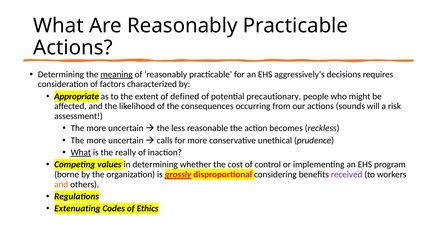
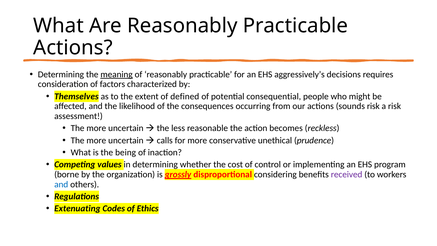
Appropriate: Appropriate -> Themselves
precautionary: precautionary -> consequential
sounds will: will -> risk
What at (81, 152) underline: present -> none
really: really -> being
and at (61, 184) colour: orange -> blue
